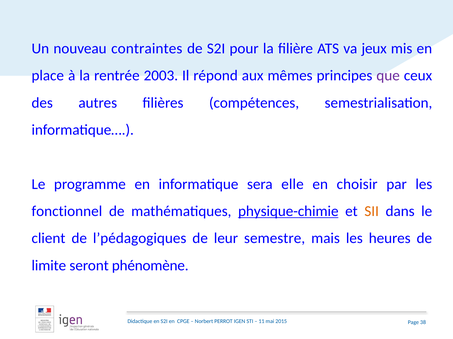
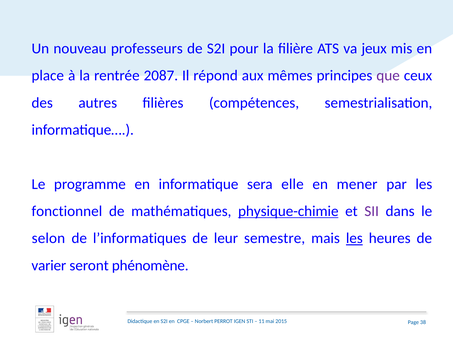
contraintes: contraintes -> professeurs
2003: 2003 -> 2087
choisir: choisir -> mener
SII colour: orange -> purple
client: client -> selon
l’pédagogiques: l’pédagogiques -> l’informatiques
les at (354, 239) underline: none -> present
limite: limite -> varier
